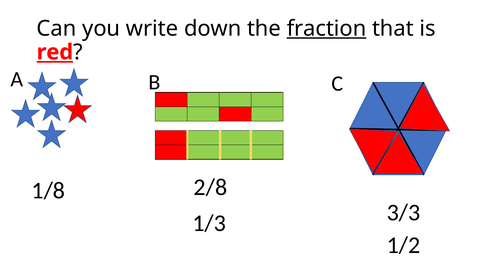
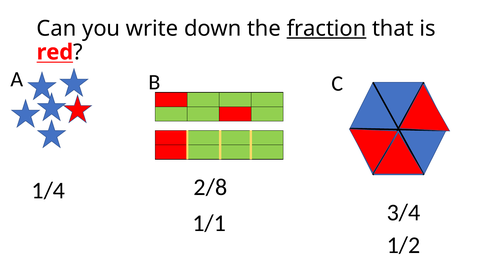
red underline: present -> none
1/8: 1/8 -> 1/4
3/3: 3/3 -> 3/4
1/3: 1/3 -> 1/1
